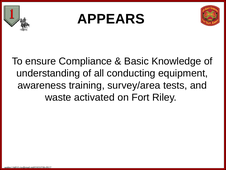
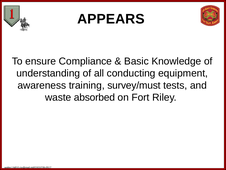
survey/area: survey/area -> survey/must
activated: activated -> absorbed
